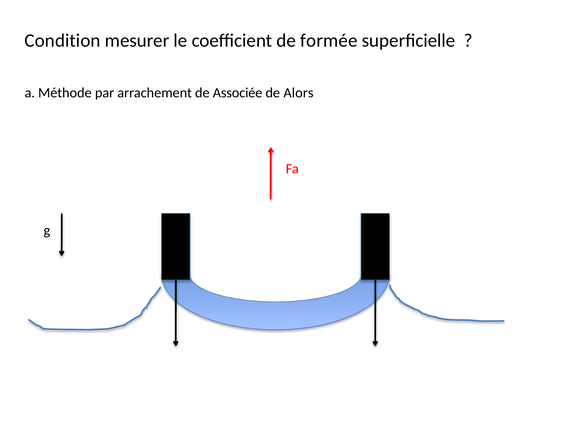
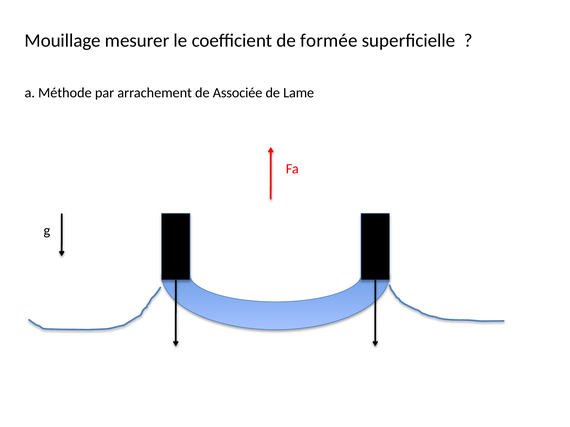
Condition: Condition -> Mouillage
Alors: Alors -> Lame
